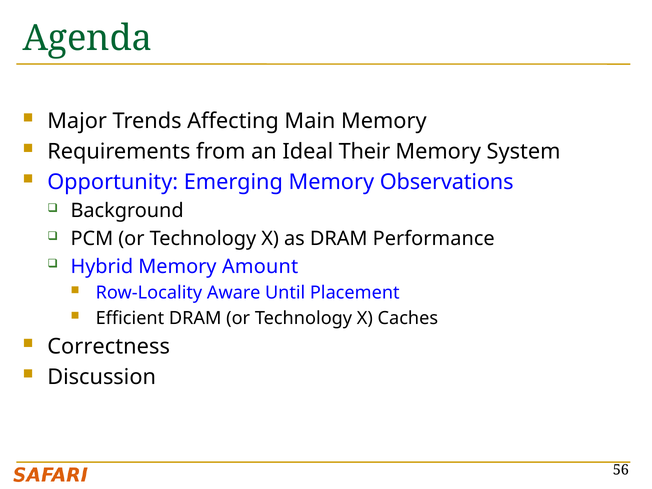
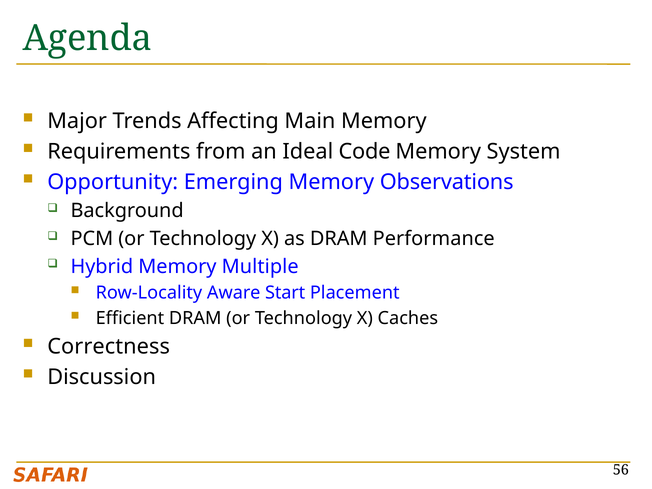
Their: Their -> Code
Amount: Amount -> Multiple
Until: Until -> Start
